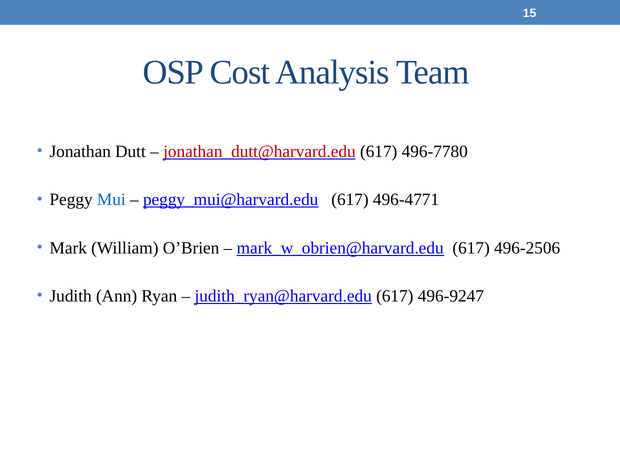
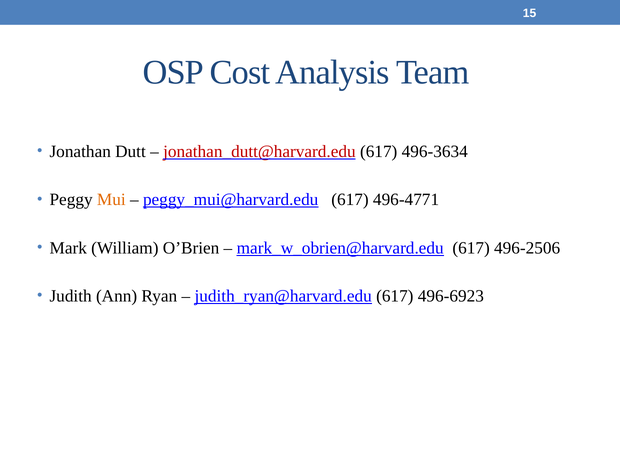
496-7780: 496-7780 -> 496-3634
Mui colour: blue -> orange
496-9247: 496-9247 -> 496-6923
